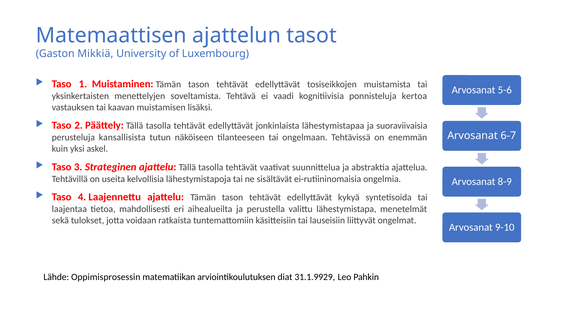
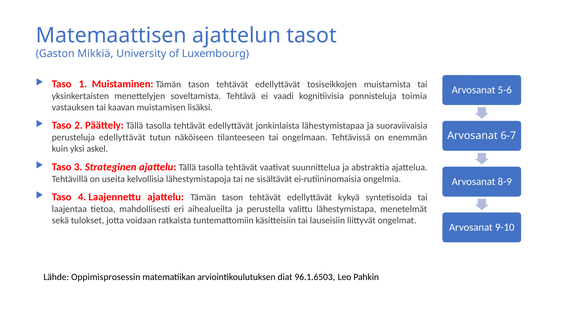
kertoa: kertoa -> toimia
perusteluja kansallisista: kansallisista -> edellyttävät
31.1.9929: 31.1.9929 -> 96.1.6503
